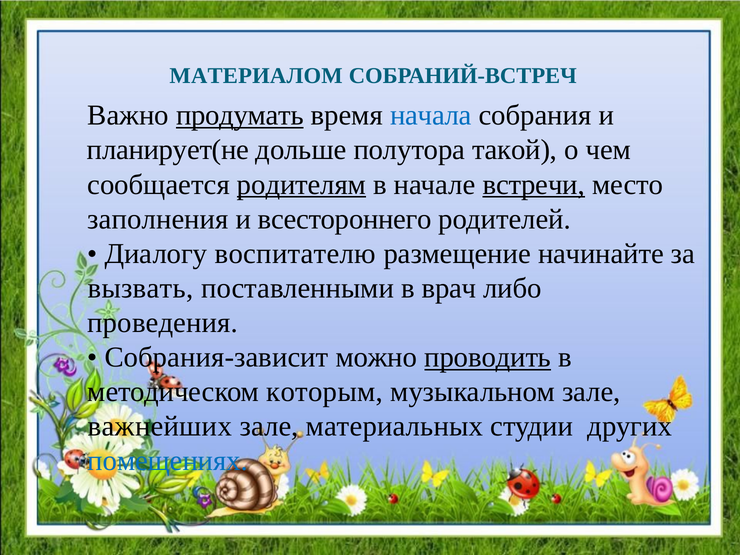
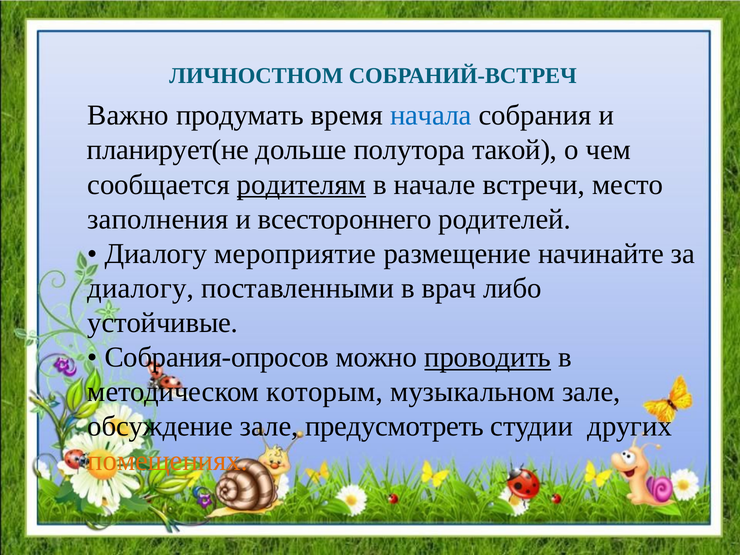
МАТЕРИАЛОМ: МАТЕРИАЛОМ -> ЛИЧНОСТНОМ
продумать underline: present -> none
встречи underline: present -> none
воспитателю: воспитателю -> мероприятие
вызвать at (141, 288): вызвать -> диалогу
проведения: проведения -> устойчивые
Собрания-зависит: Собрания-зависит -> Собрания-опросов
важнейших: важнейших -> обсуждение
материальных: материальных -> предусмотреть
помещениях colour: blue -> orange
